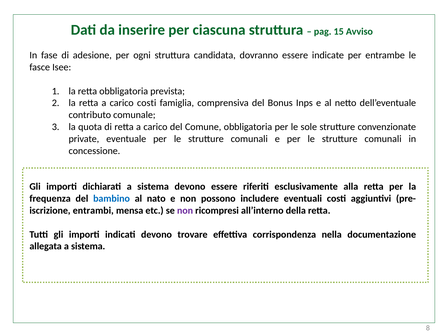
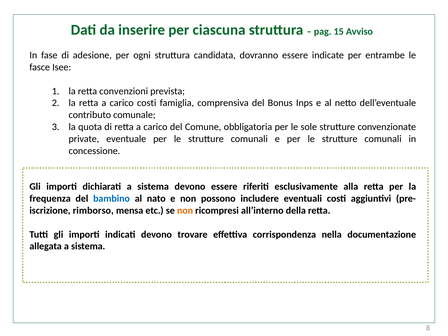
retta obbligatoria: obbligatoria -> convenzioni
entrambi: entrambi -> rimborso
non at (185, 211) colour: purple -> orange
